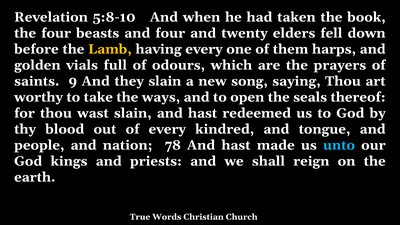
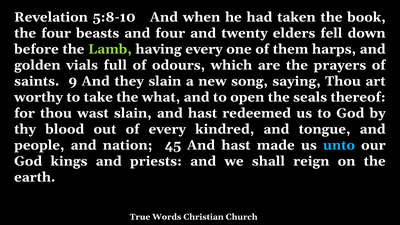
Lamb colour: yellow -> light green
ways: ways -> what
78: 78 -> 45
